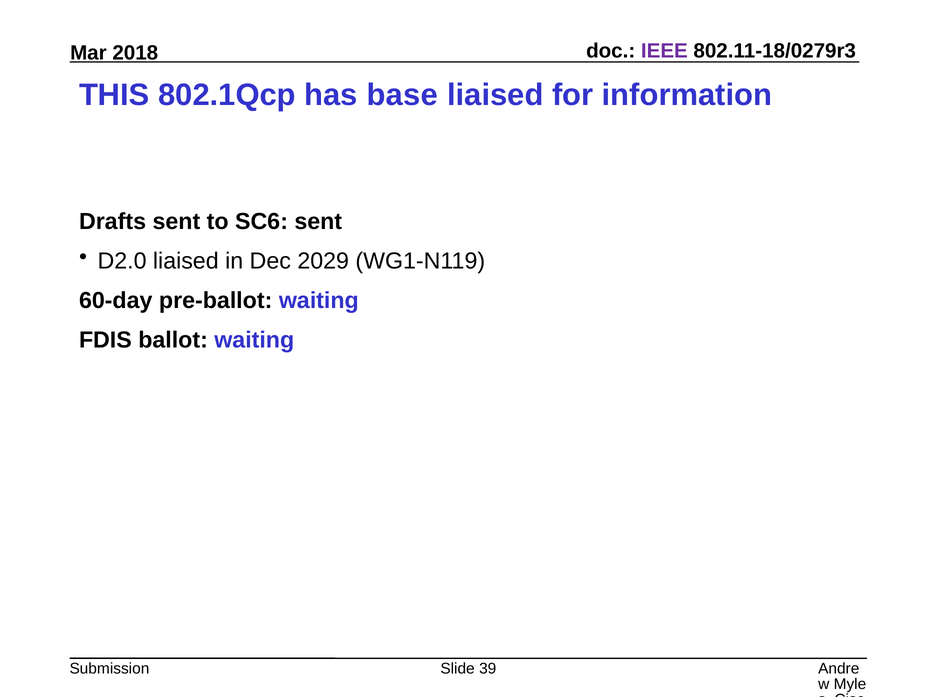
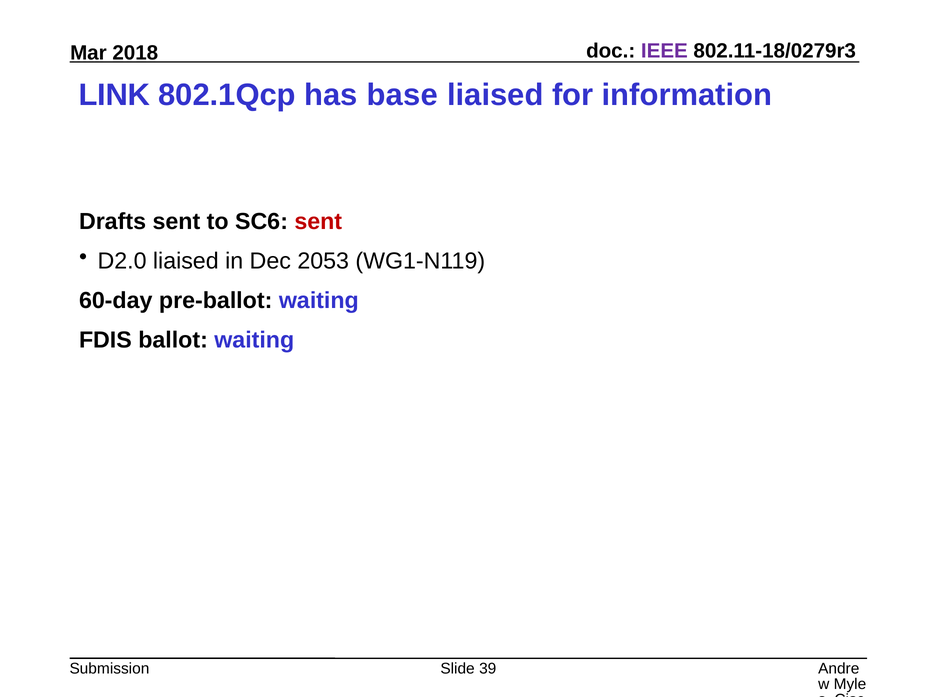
THIS: THIS -> LINK
sent at (318, 222) colour: black -> red
2029: 2029 -> 2053
